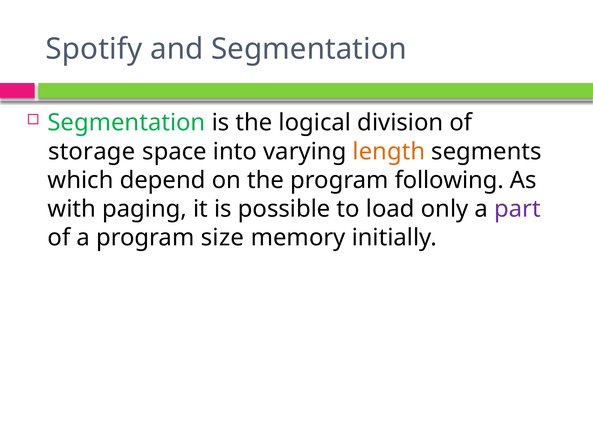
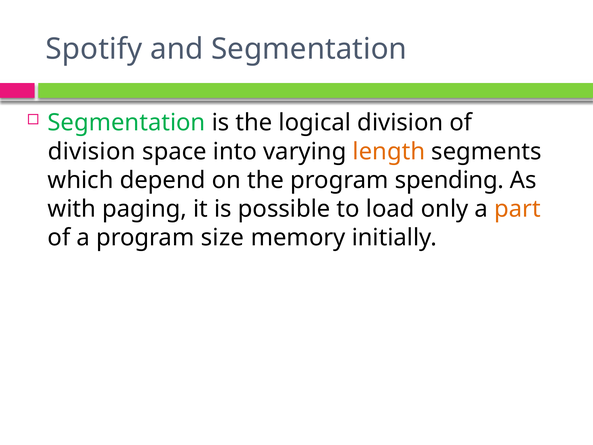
storage at (92, 151): storage -> division
following: following -> spending
part colour: purple -> orange
